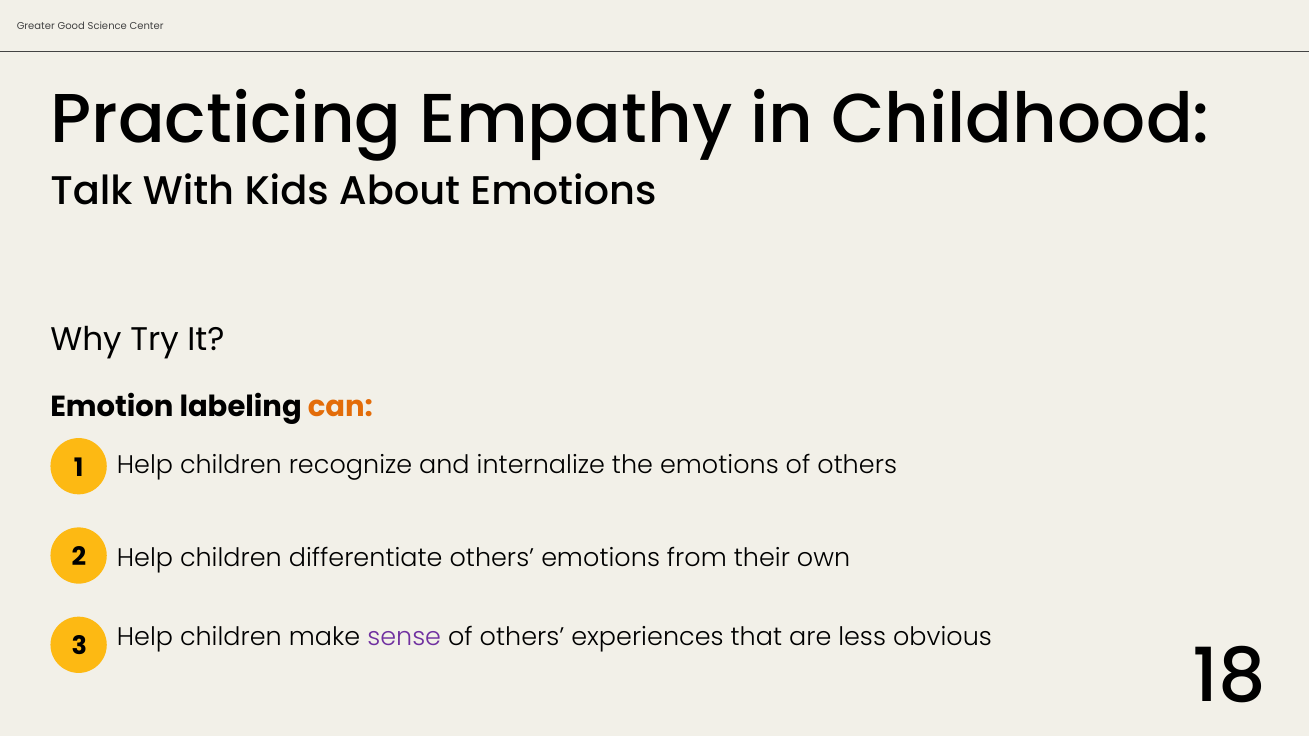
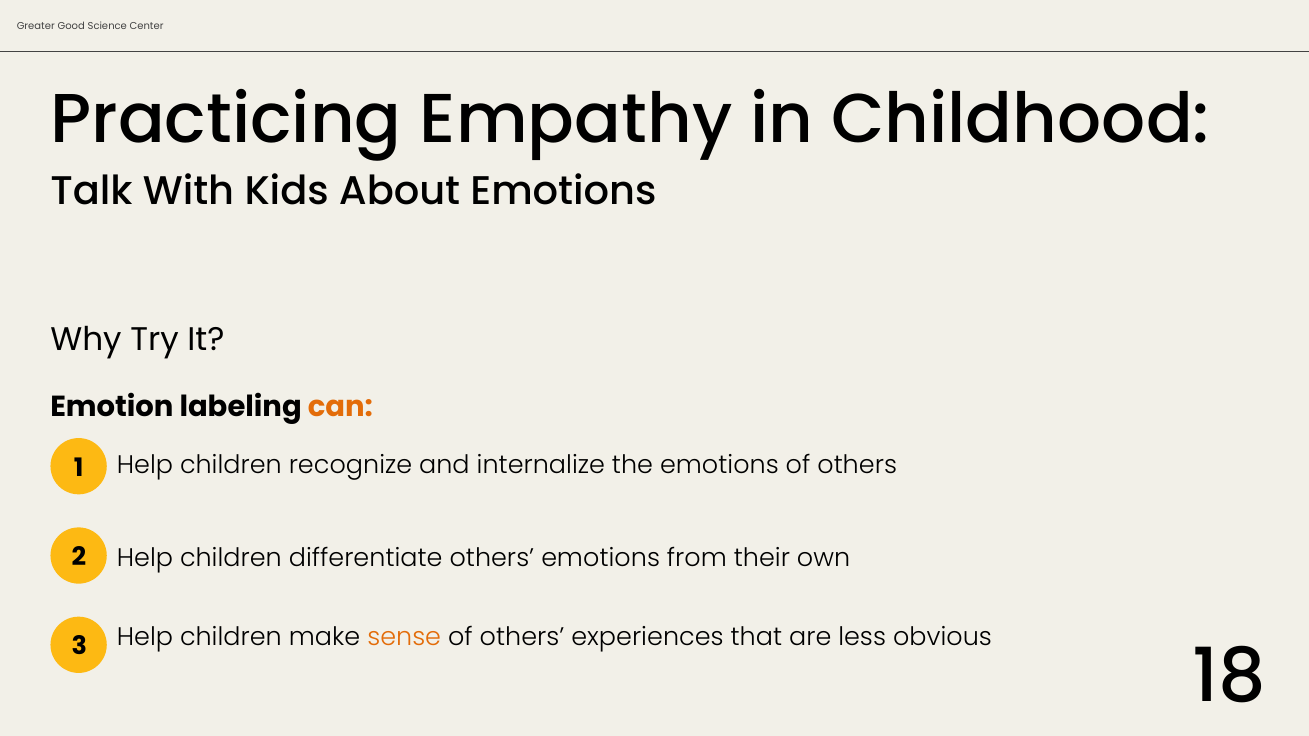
sense colour: purple -> orange
